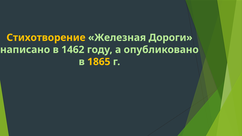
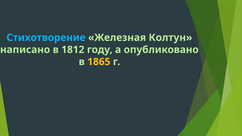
Стихотворение colour: yellow -> light blue
Дороги: Дороги -> Колтун
1462: 1462 -> 1812
